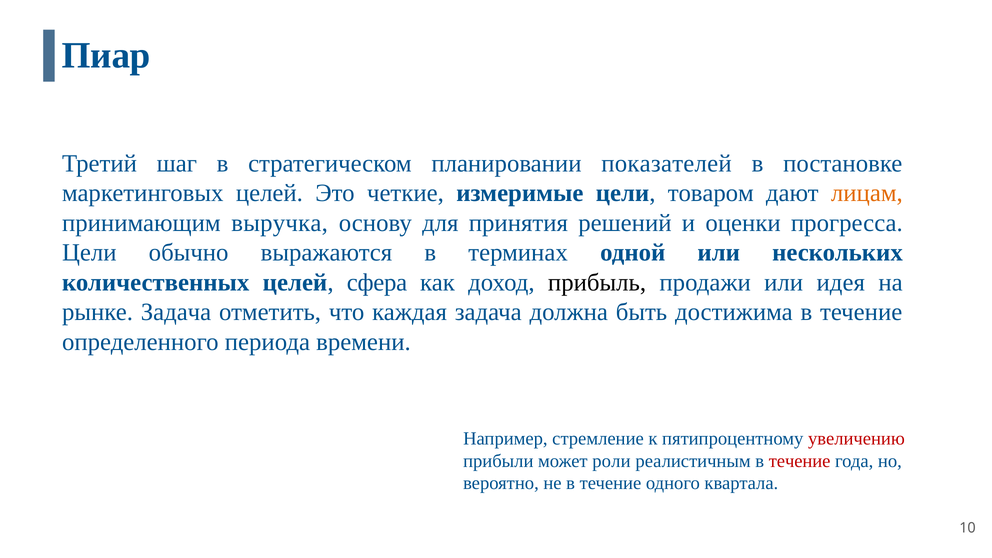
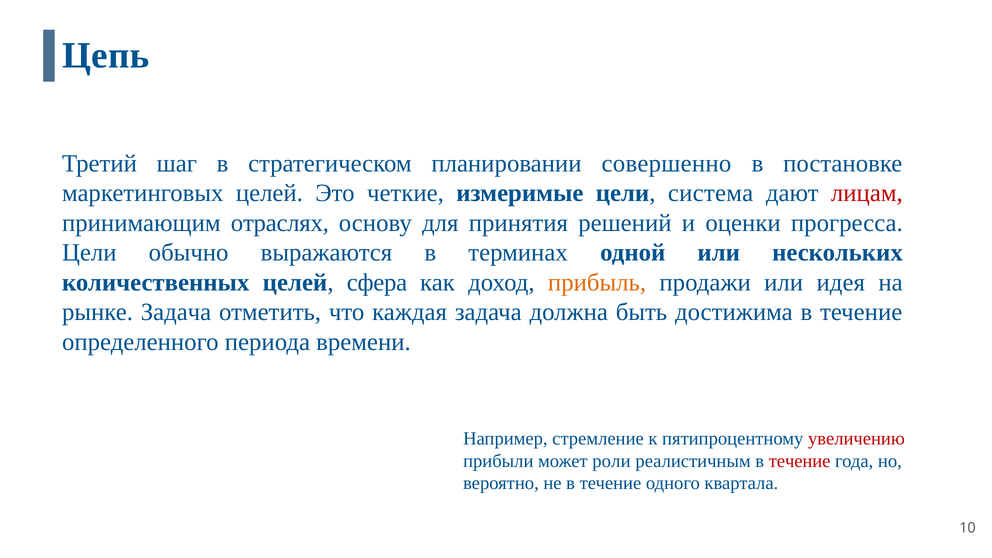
Пиар: Пиар -> Цепь
показателей: показателей -> совершенно
товаром: товаром -> система
лицам colour: orange -> red
выручка: выручка -> отраслях
прибыль colour: black -> orange
